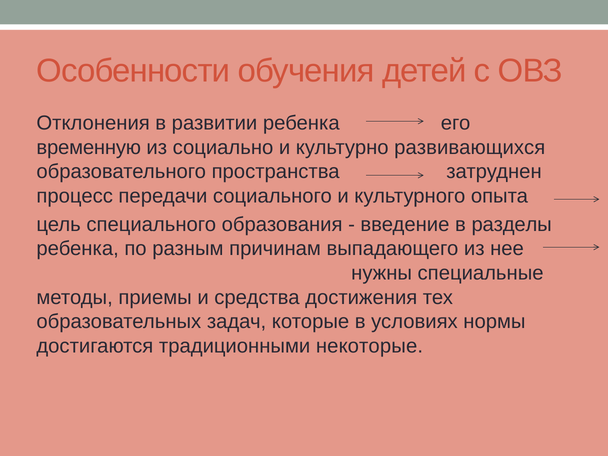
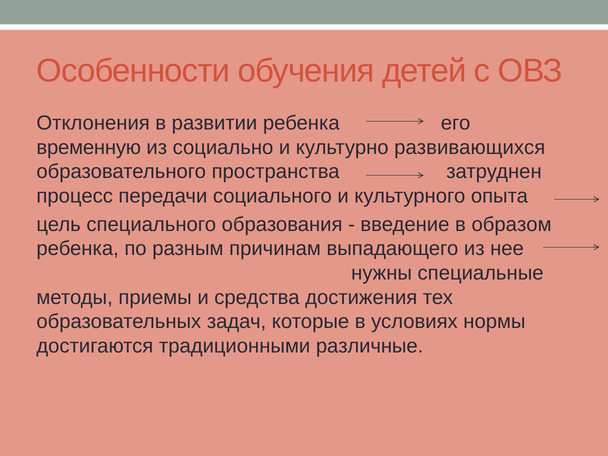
разделы: разделы -> образом
некоторые: некоторые -> различные
